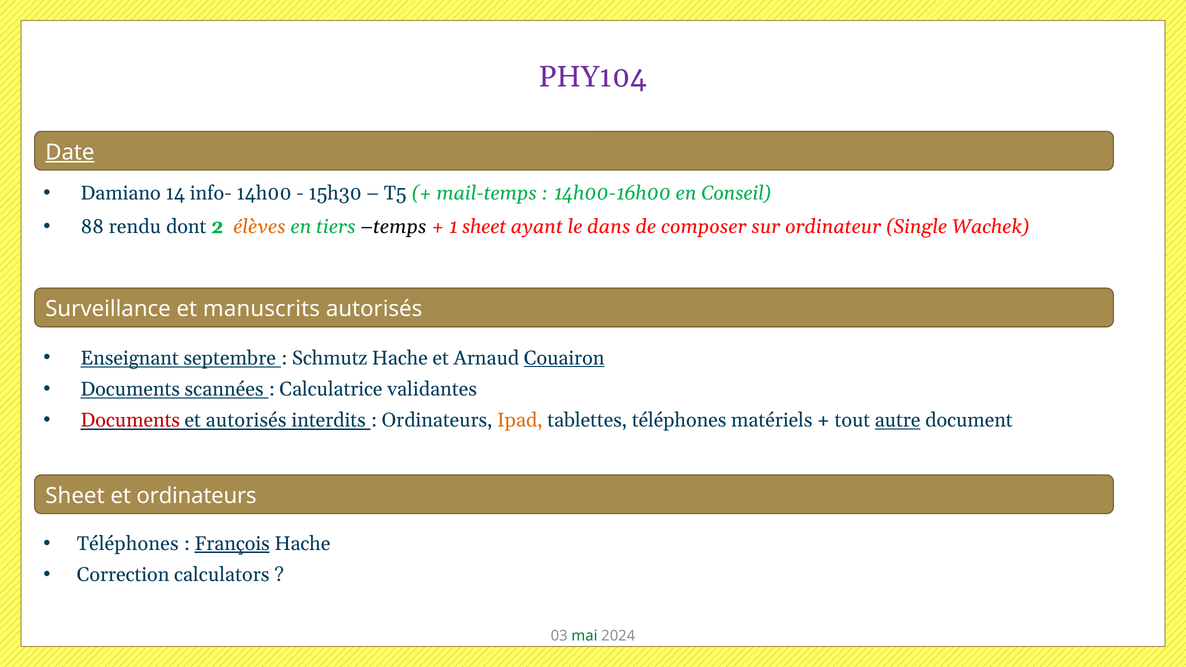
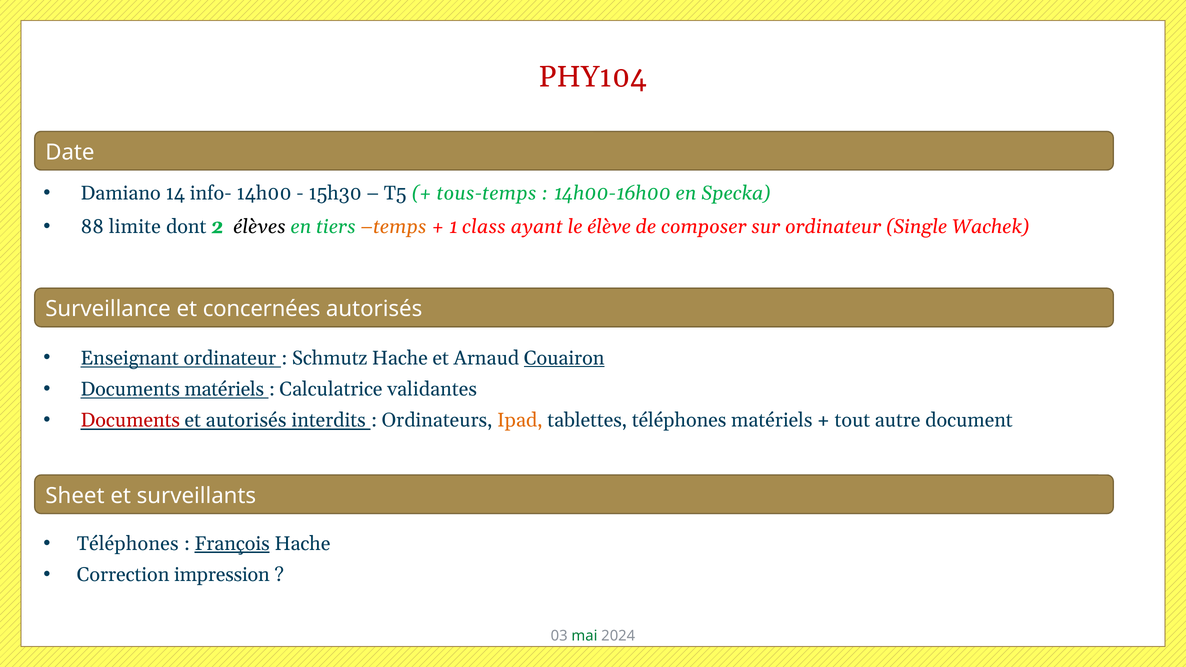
PHY104 colour: purple -> red
Date underline: present -> none
mail-temps: mail-temps -> tous-temps
Conseil: Conseil -> Specka
rendu: rendu -> limite
élèves colour: orange -> black
temps colour: black -> orange
1 sheet: sheet -> class
dans: dans -> élève
manuscrits: manuscrits -> concernées
Enseignant septembre: septembre -> ordinateur
Documents scannées: scannées -> matériels
autre underline: present -> none
et ordinateurs: ordinateurs -> surveillants
calculators: calculators -> impression
